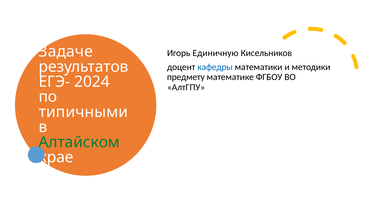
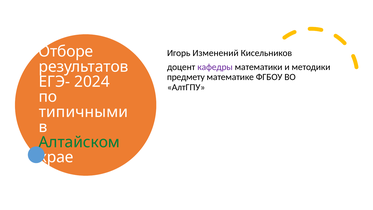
Задаче: Задаче -> Отборе
Единичную: Единичную -> Изменений
кафедры colour: blue -> purple
